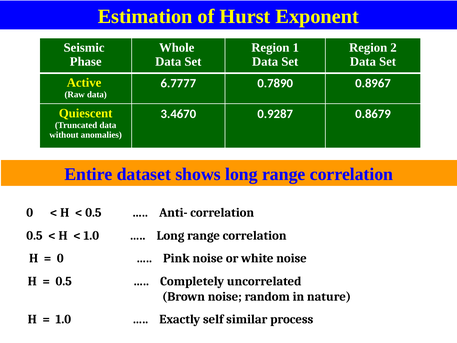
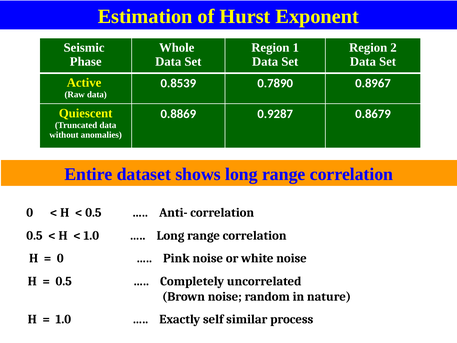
6.7777: 6.7777 -> 0.8539
3.4670: 3.4670 -> 0.8869
